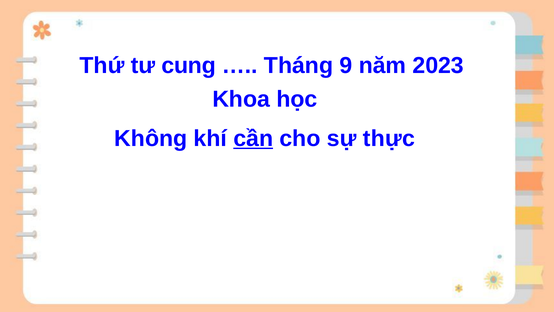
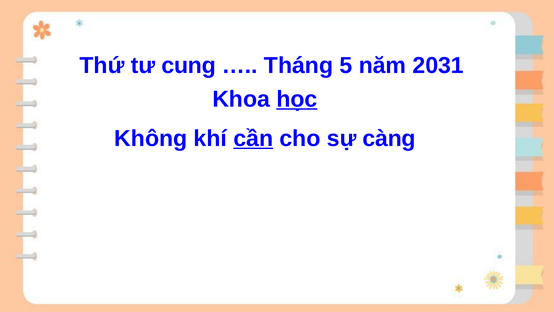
9: 9 -> 5
2023: 2023 -> 2031
học underline: none -> present
thực: thực -> càng
